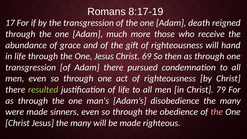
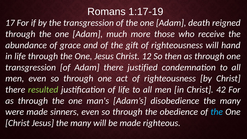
8:17-19: 8:17-19 -> 1:17-19
69: 69 -> 12
pursued: pursued -> justified
79: 79 -> 42
the at (217, 112) colour: pink -> light blue
